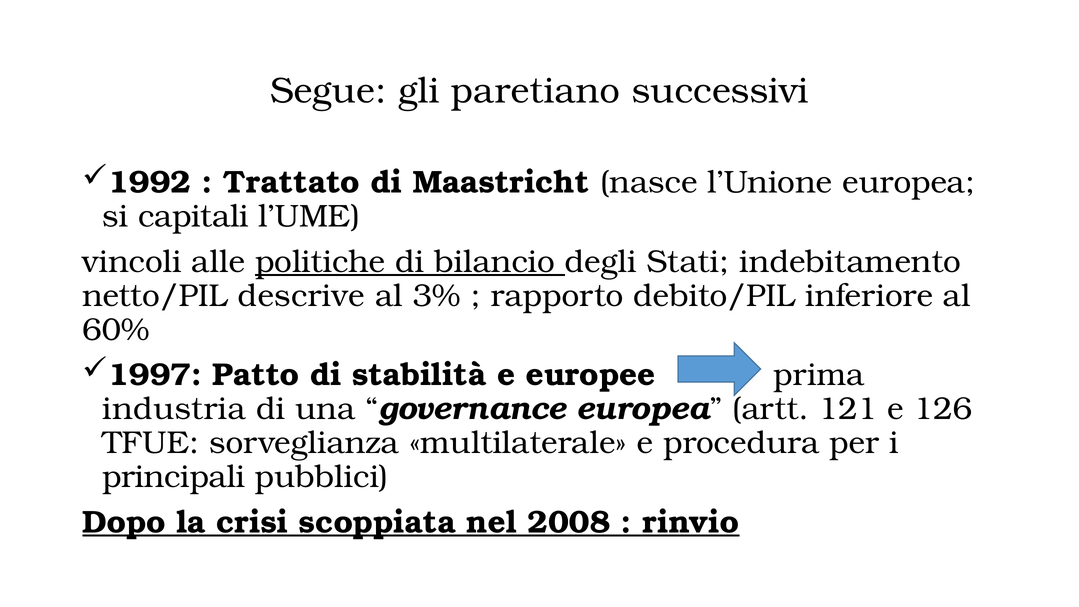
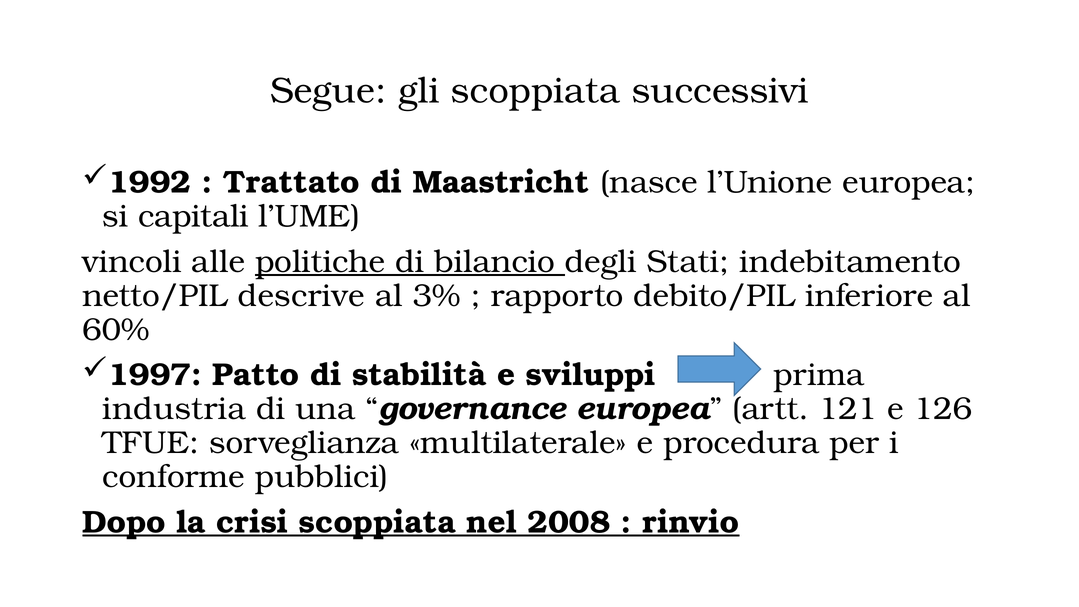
gli paretiano: paretiano -> scoppiata
europee: europee -> sviluppi
principali: principali -> conforme
